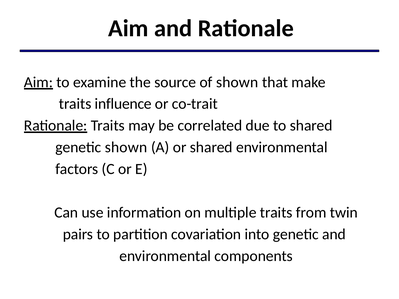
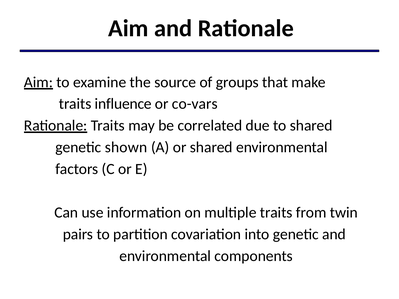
of shown: shown -> groups
co-trait: co-trait -> co-vars
